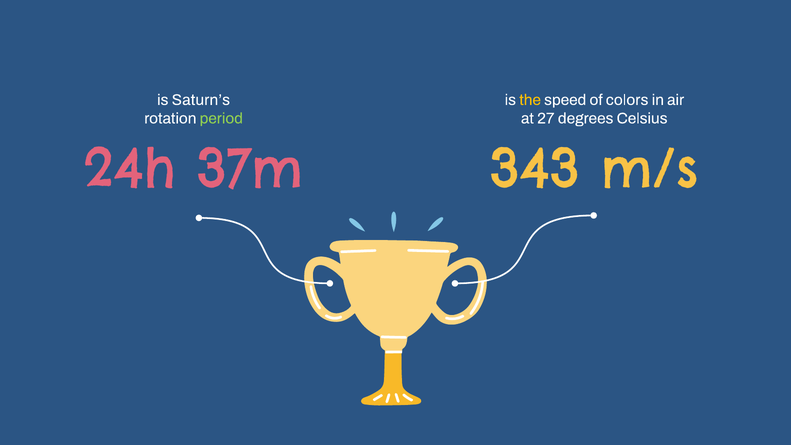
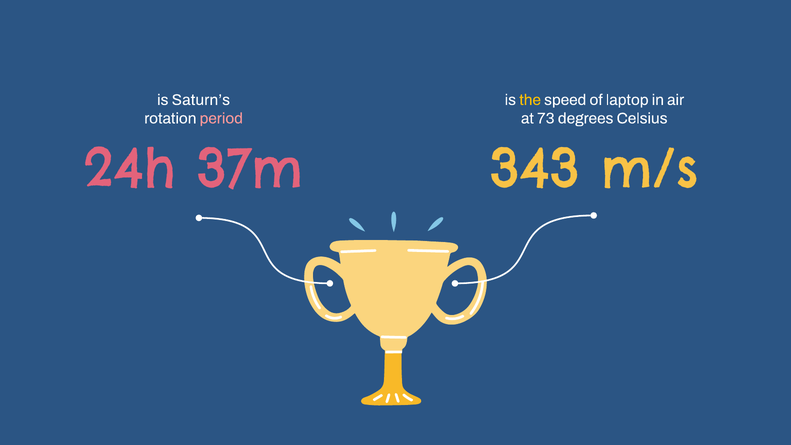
colors: colors -> laptop
period colour: light green -> pink
27: 27 -> 73
